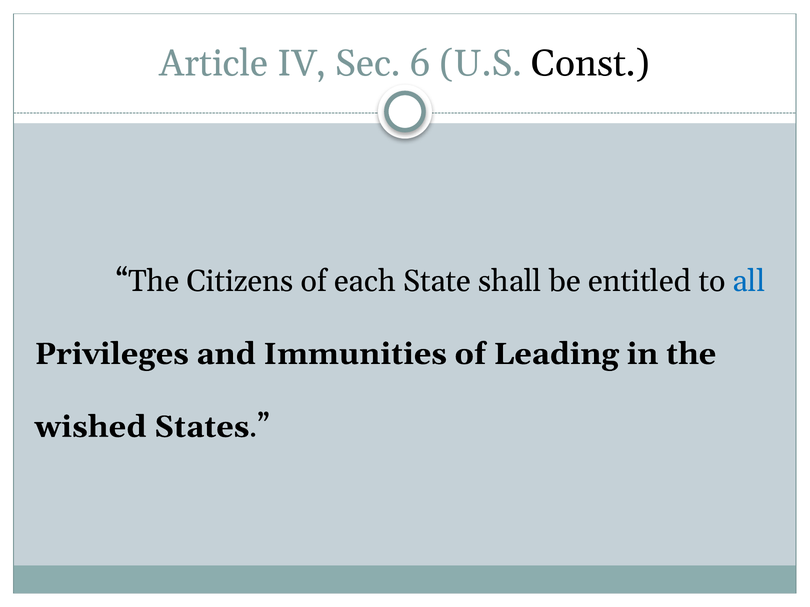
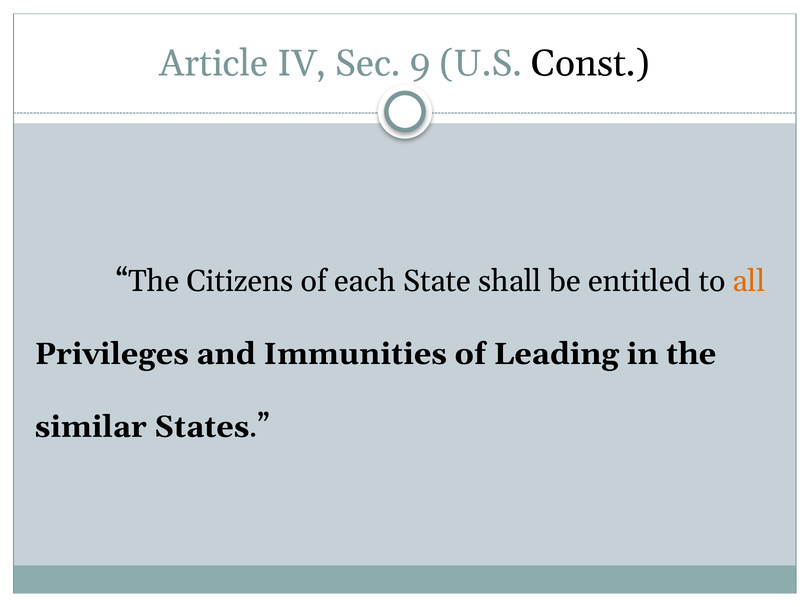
6: 6 -> 9
all colour: blue -> orange
wished: wished -> similar
